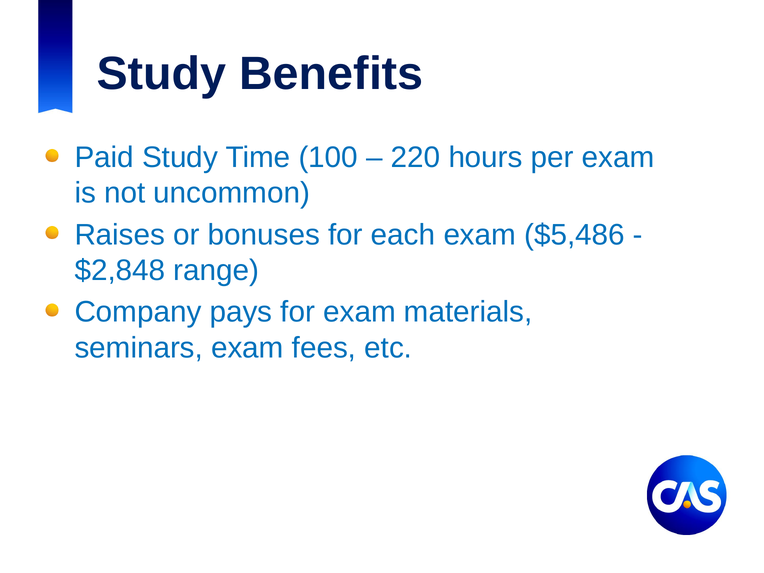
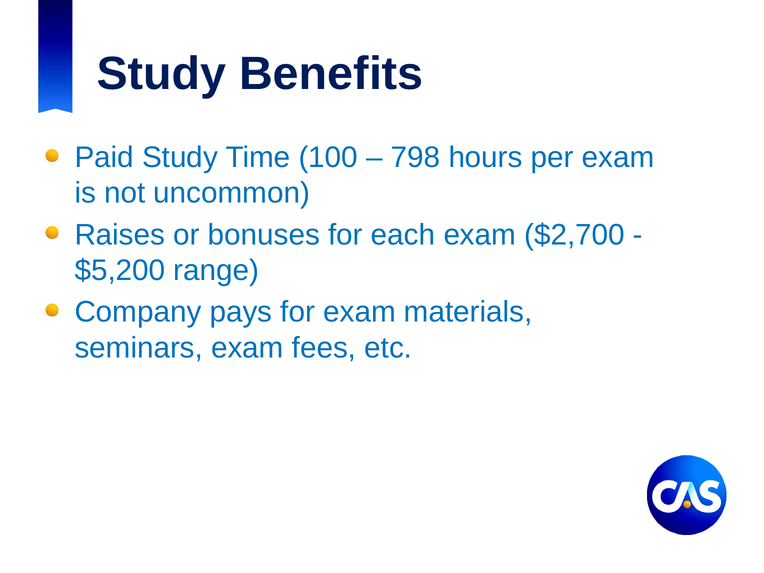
220: 220 -> 798
$5,486: $5,486 -> $2,700
$2,848: $2,848 -> $5,200
